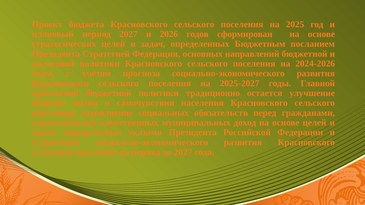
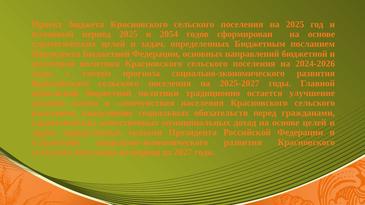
период 2027: 2027 -> 2025
2026: 2026 -> 2054
Президента Стратегией: Стратегией -> Бюджетной
оборона at (49, 103): оборона -> указами
